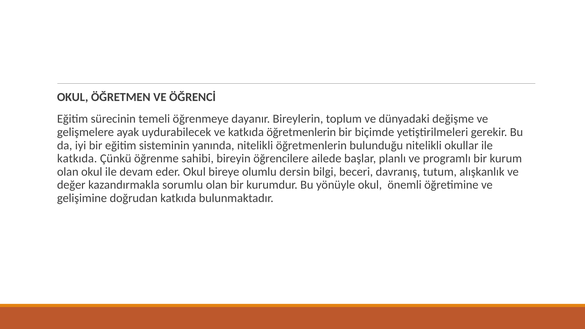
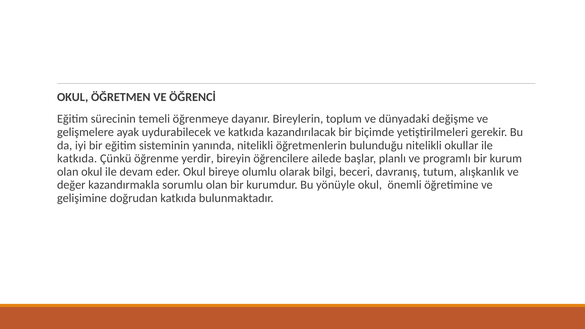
katkıda öğretmenlerin: öğretmenlerin -> kazandırılacak
sahibi: sahibi -> yerdir
dersin: dersin -> olarak
